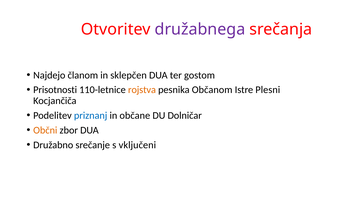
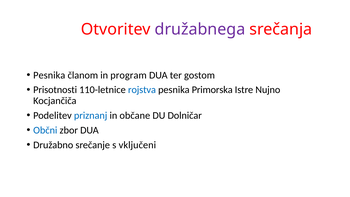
Najdejo at (49, 75): Najdejo -> Pesnika
sklepčen: sklepčen -> program
rojstva colour: orange -> blue
Občanom: Občanom -> Primorska
Plesni: Plesni -> Nujno
Občni colour: orange -> blue
